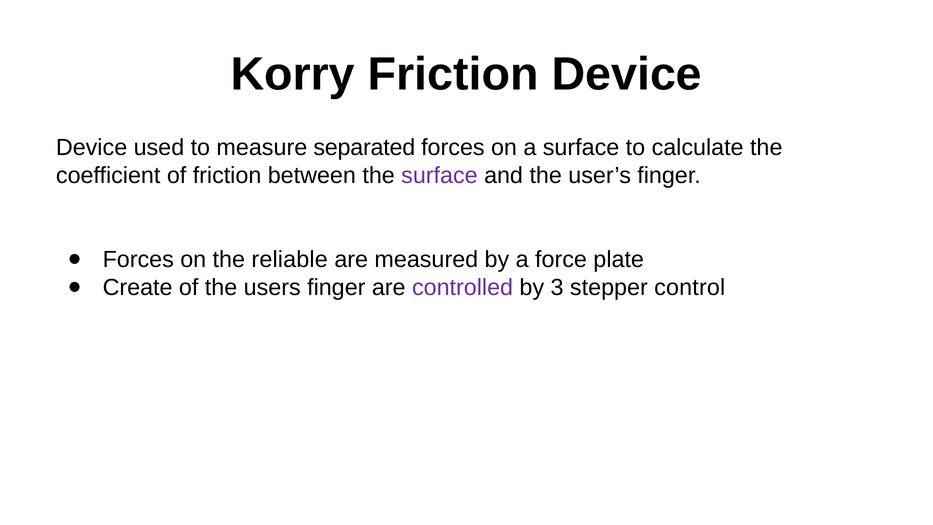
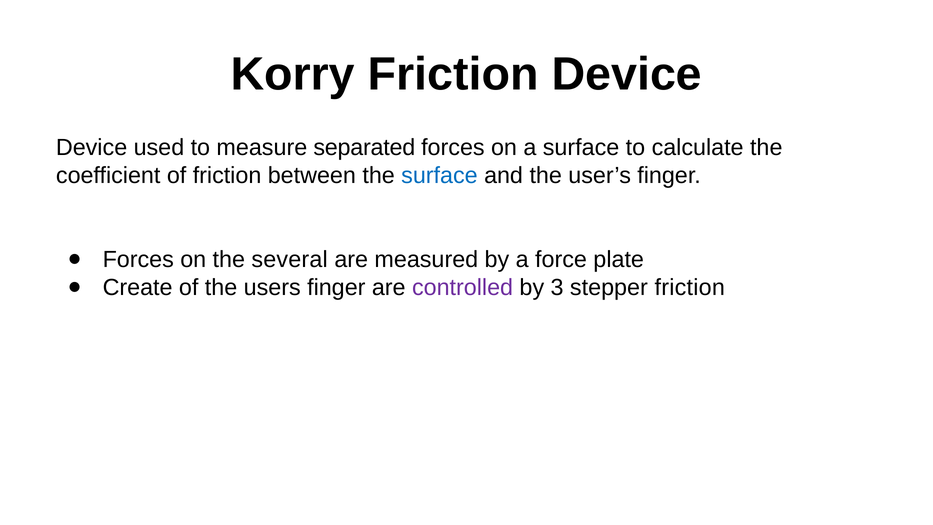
surface at (439, 175) colour: purple -> blue
reliable: reliable -> several
stepper control: control -> friction
